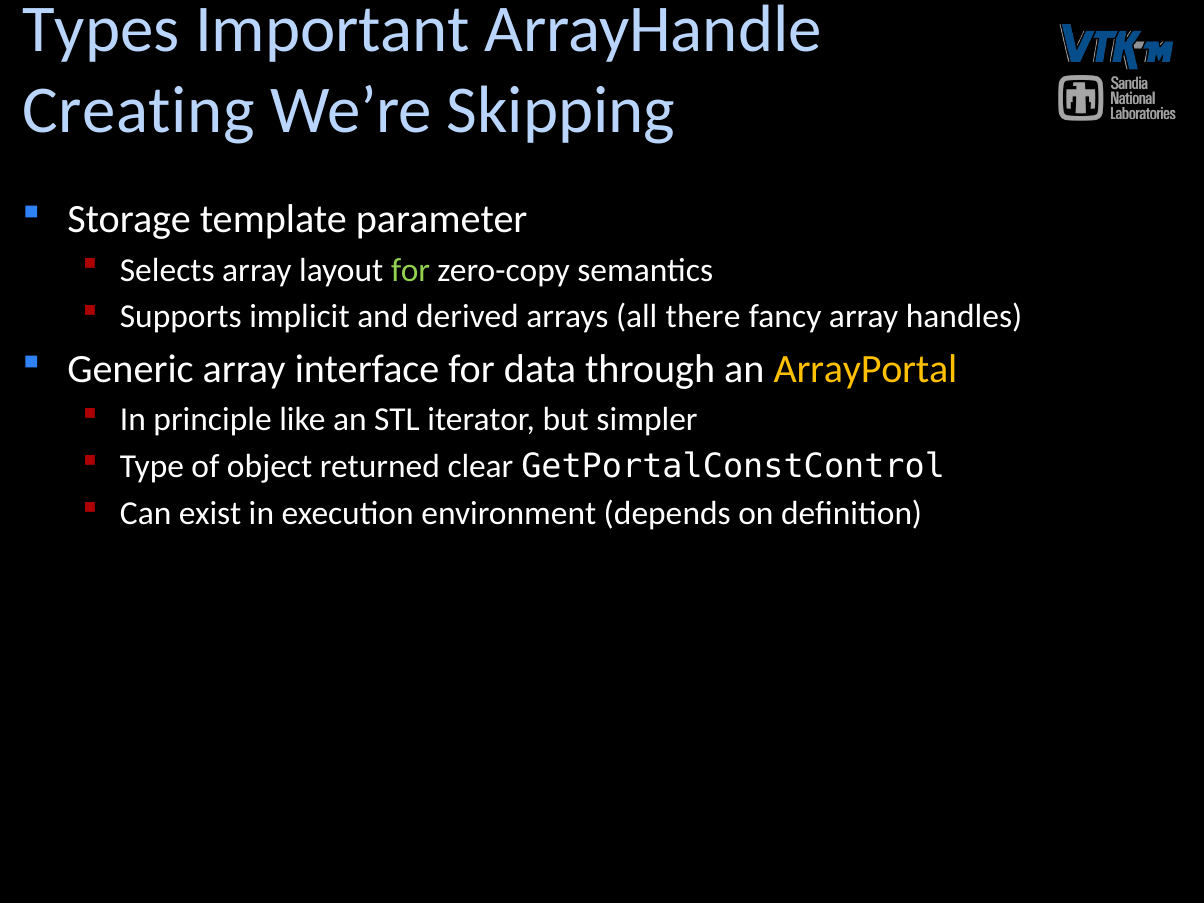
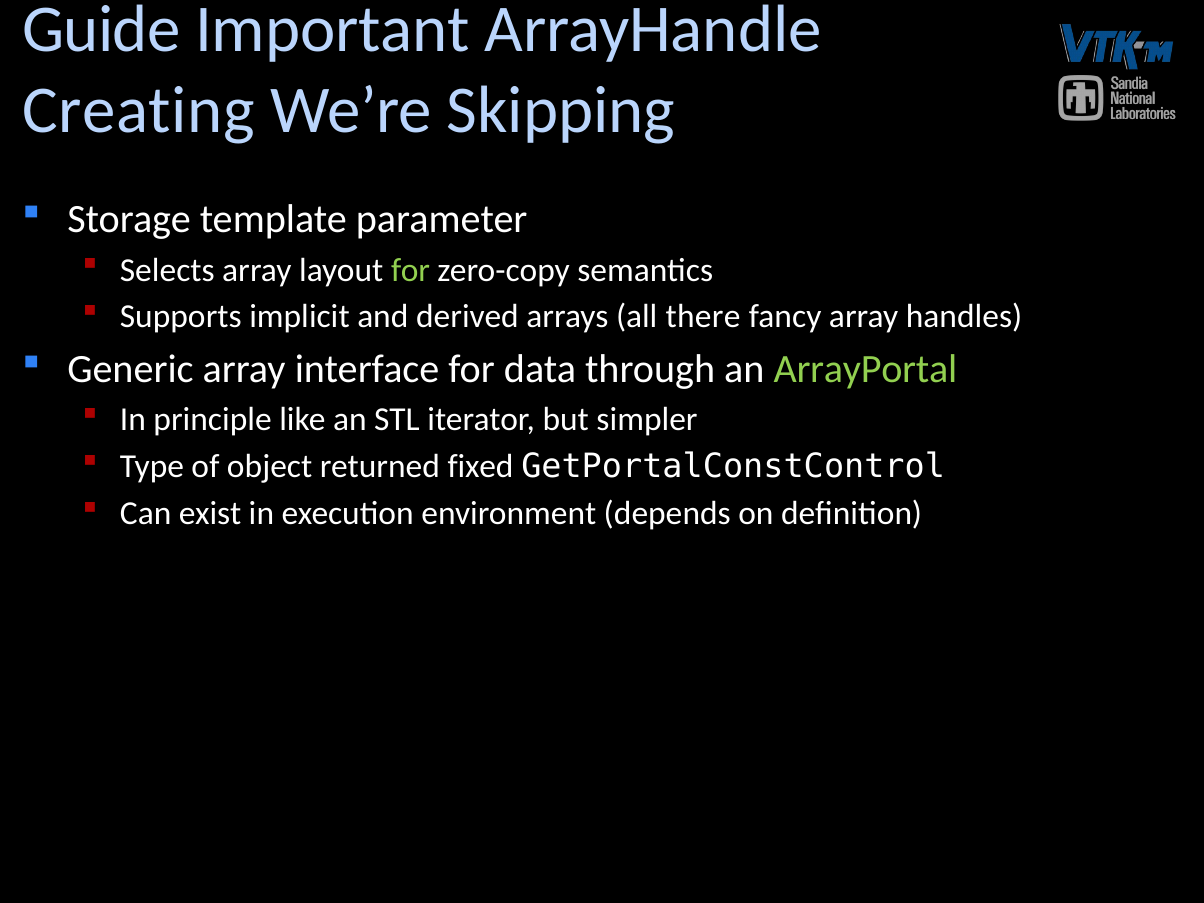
Types: Types -> Guide
ArrayPortal colour: yellow -> light green
clear: clear -> fixed
